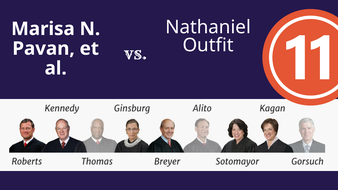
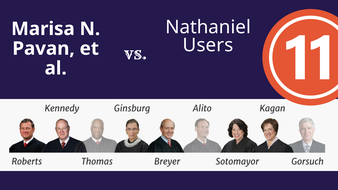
Outfit: Outfit -> Users
